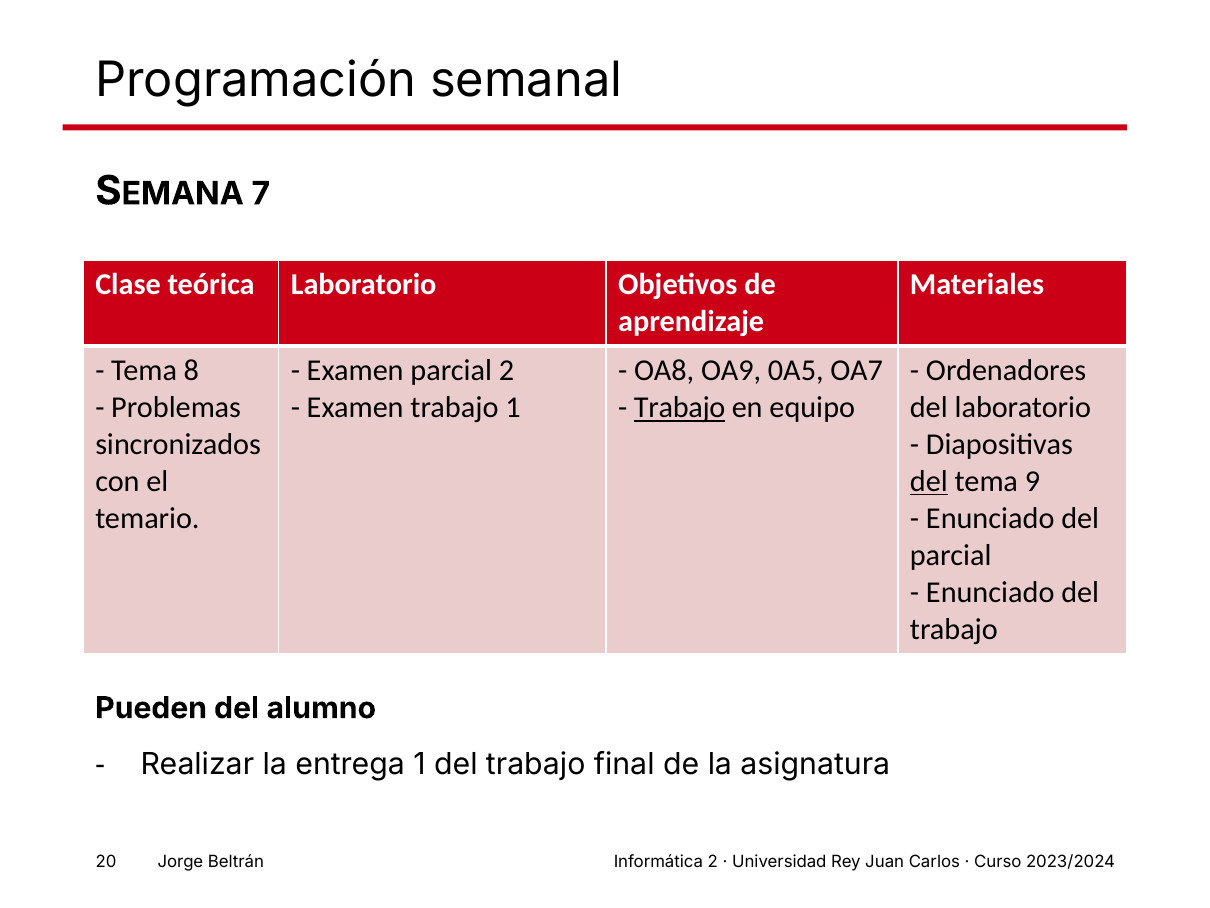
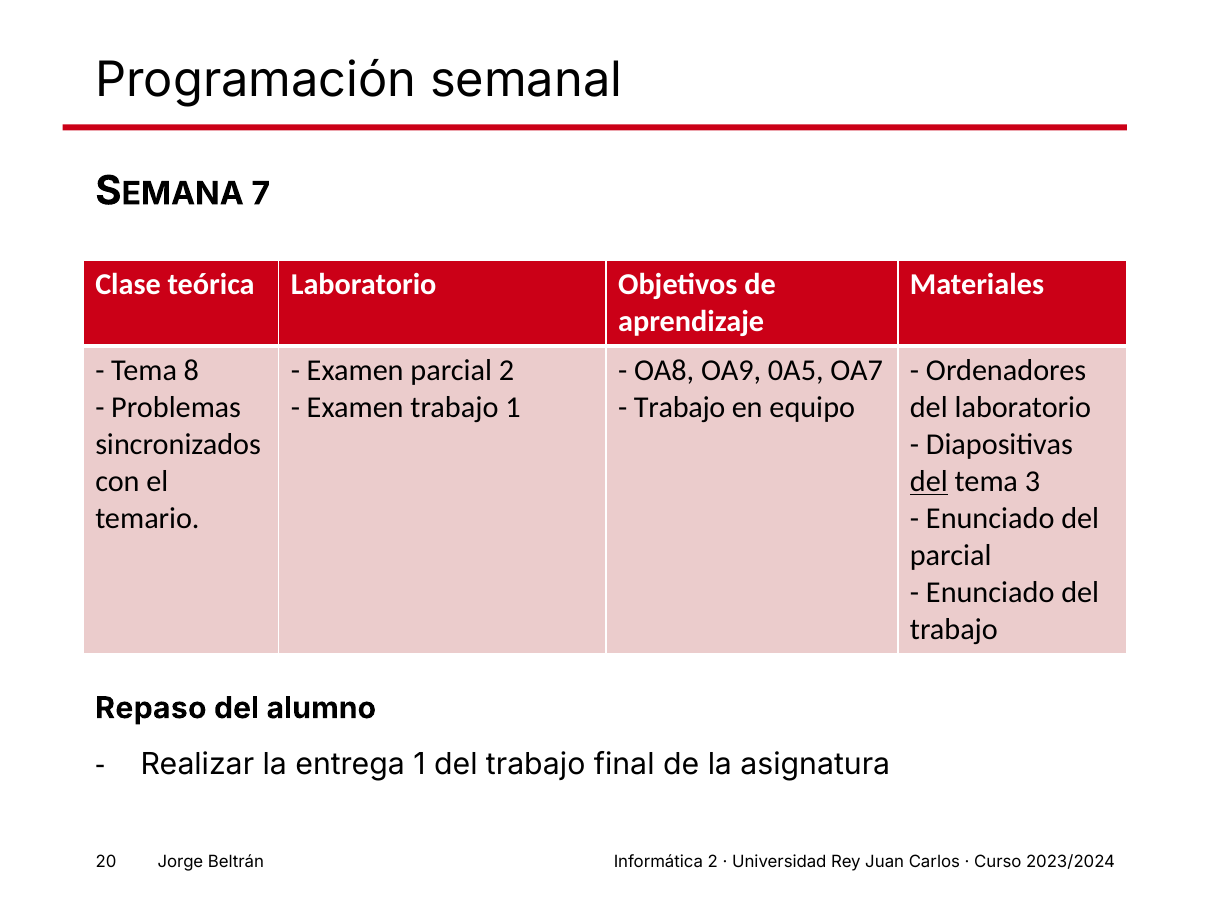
Trabajo at (680, 407) underline: present -> none
9: 9 -> 3
Pueden: Pueden -> Repaso
